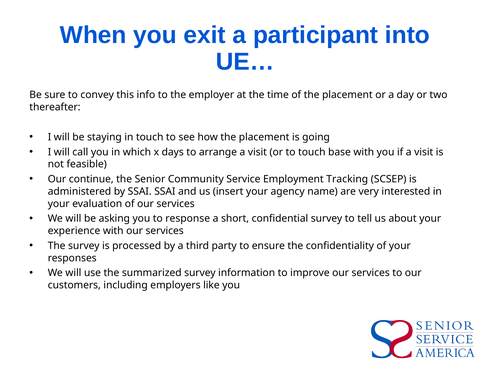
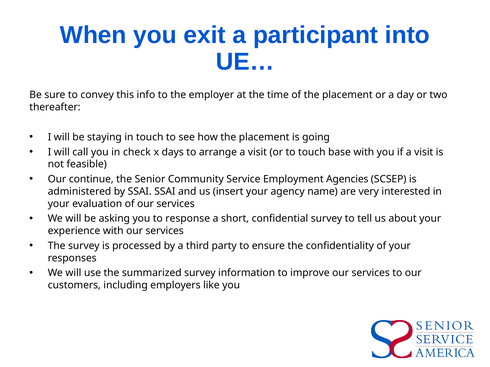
which: which -> check
Tracking: Tracking -> Agencies
